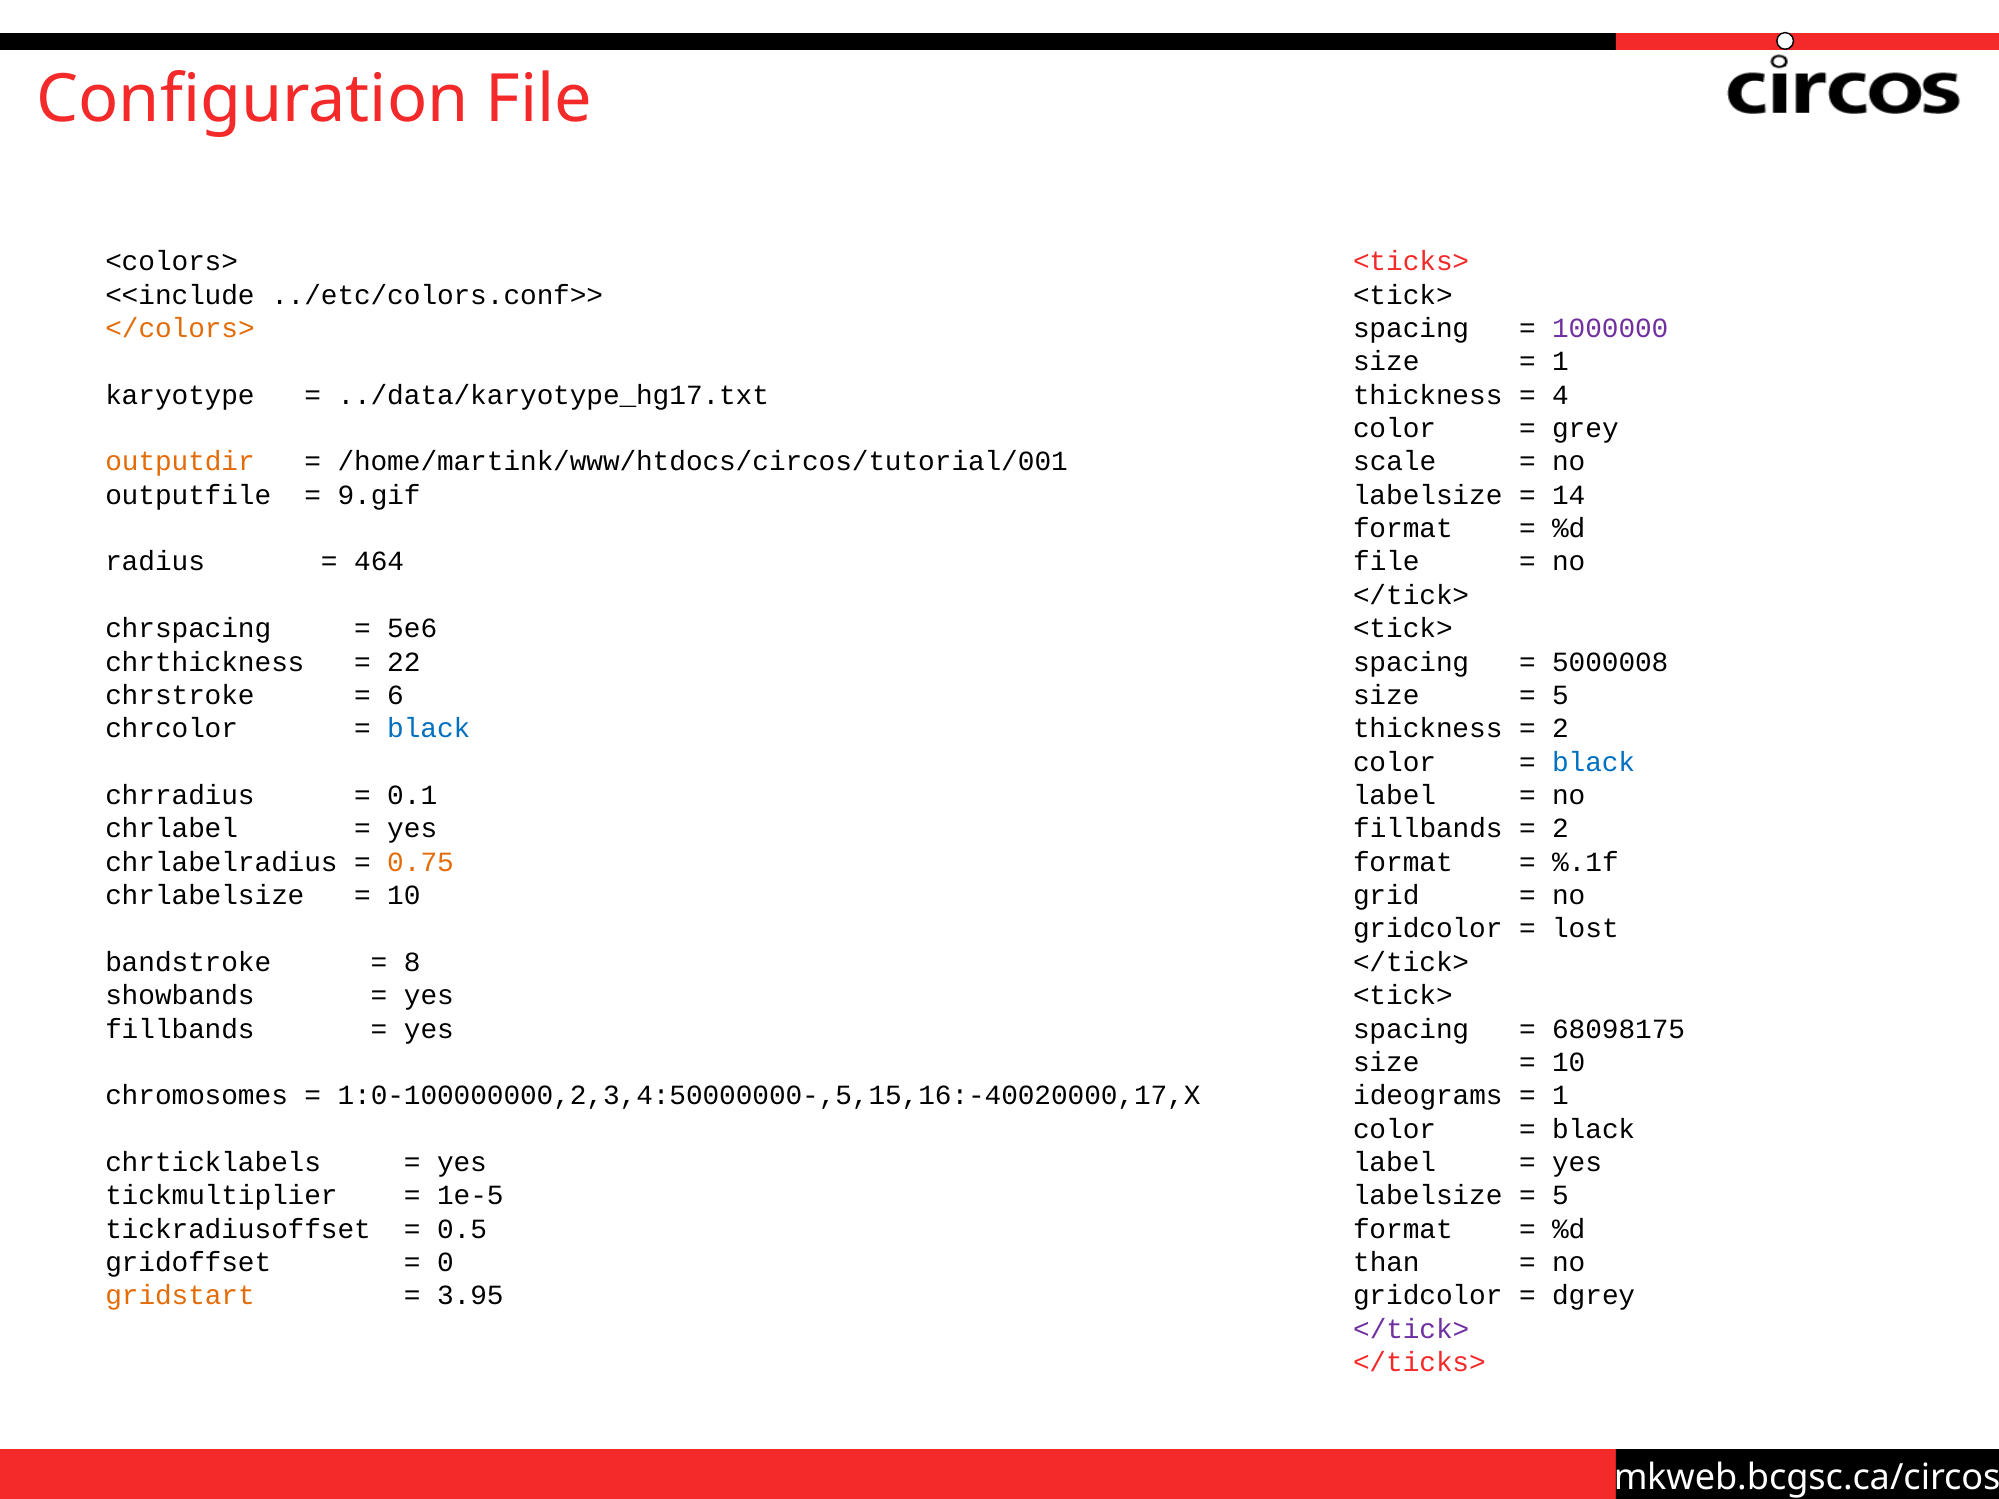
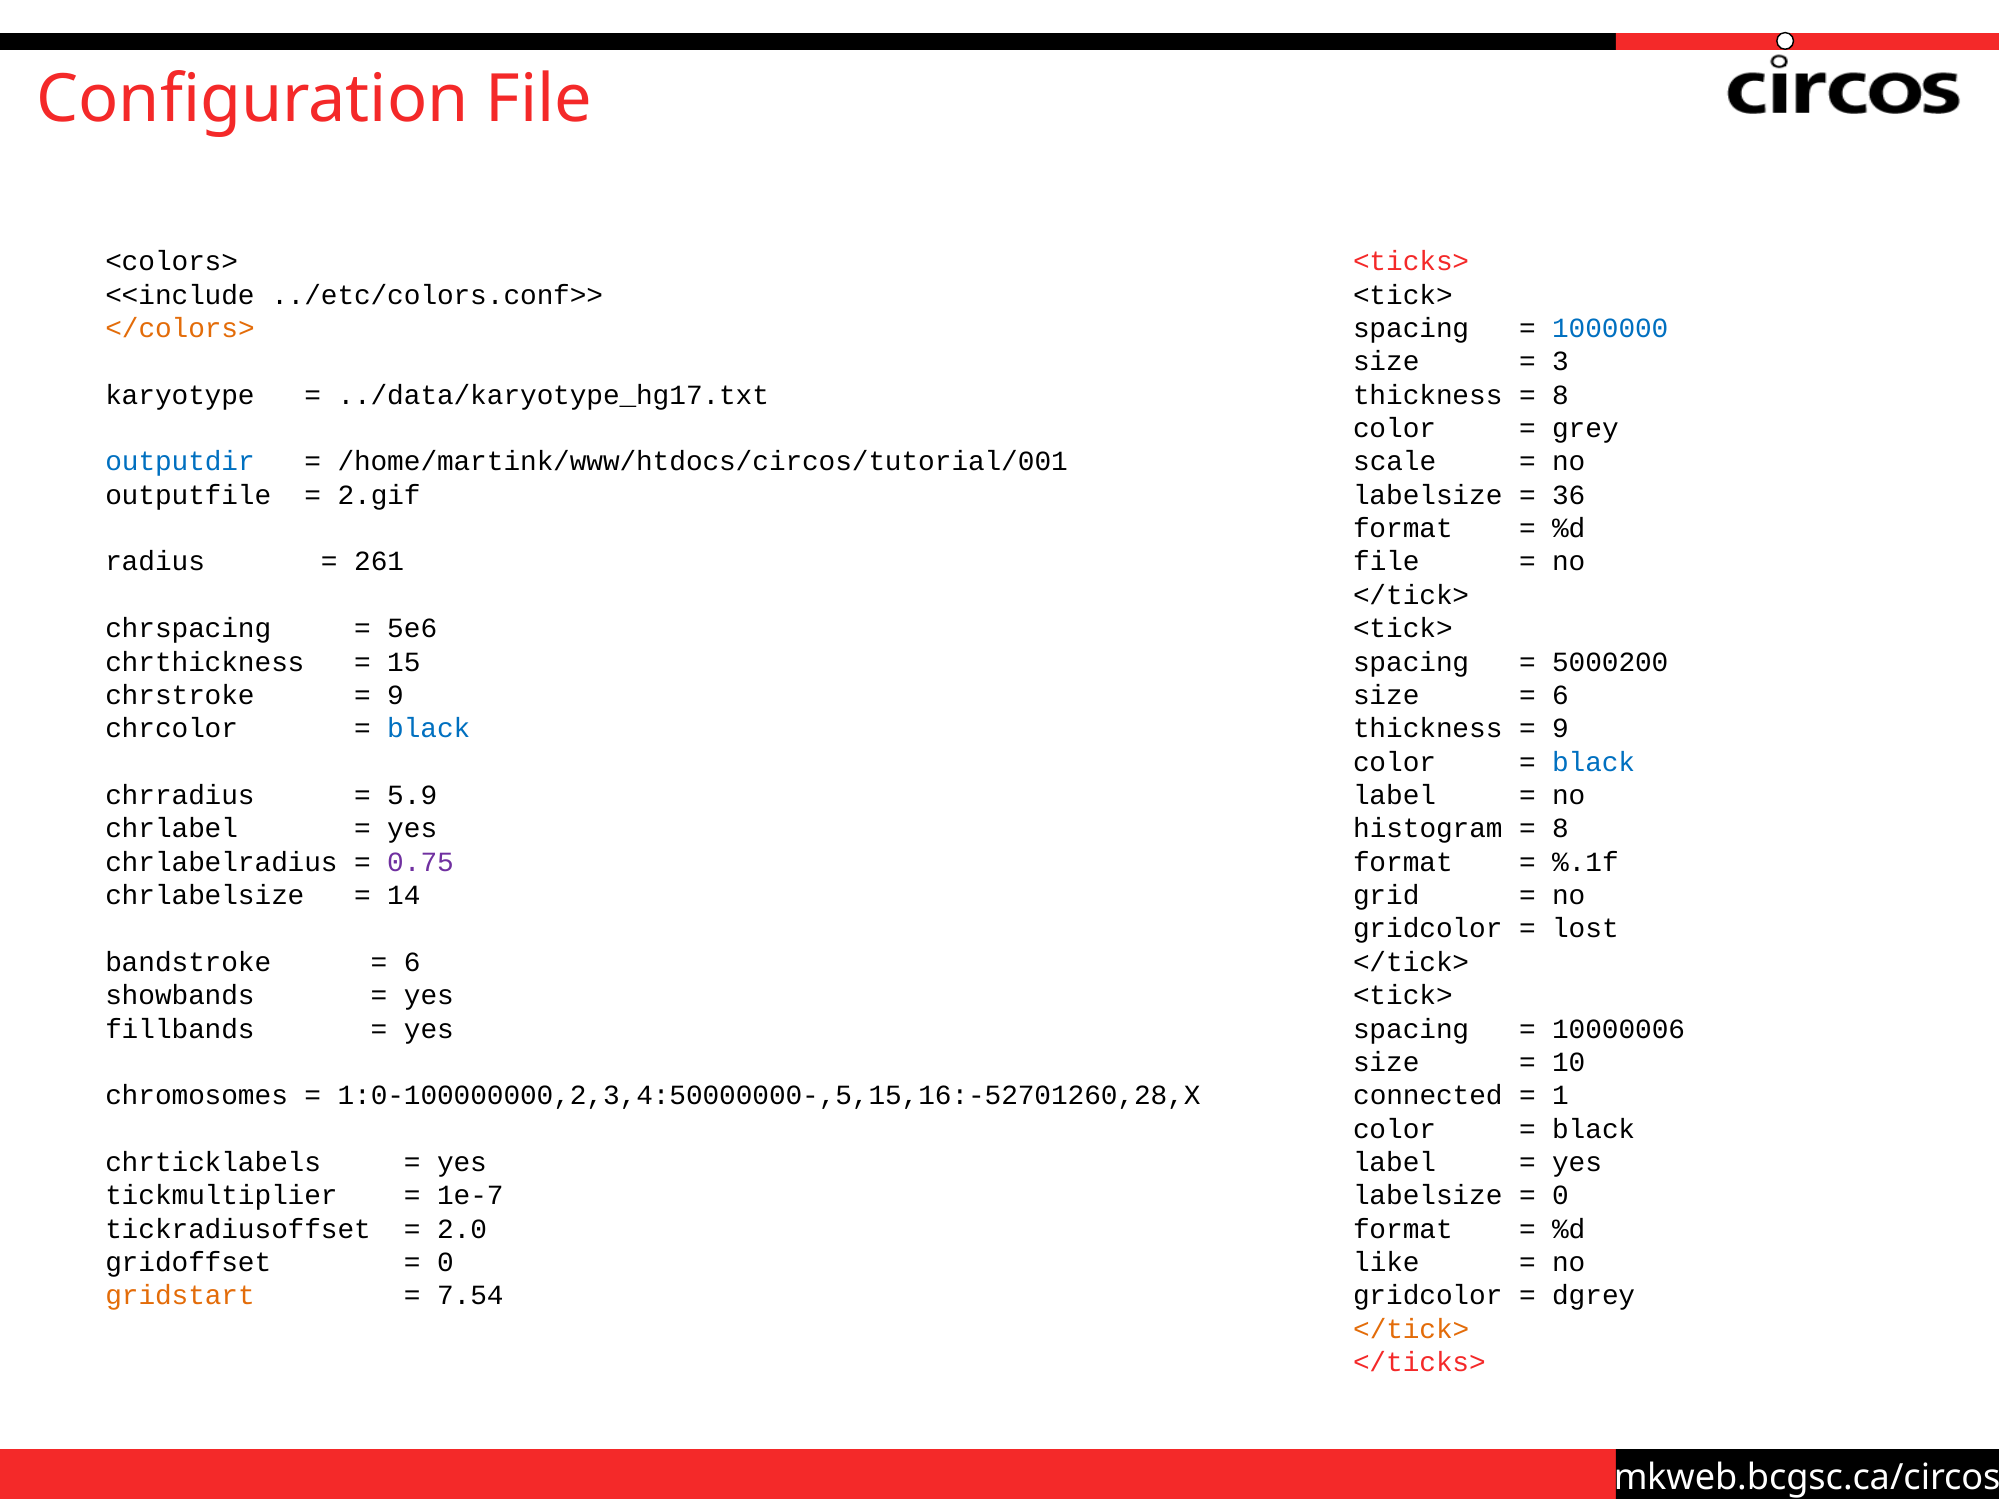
1000000 colour: purple -> blue
1 at (1560, 362): 1 -> 3
4 at (1560, 395): 4 -> 8
outputdir colour: orange -> blue
9.gif: 9.gif -> 2.gif
14: 14 -> 36
464: 464 -> 261
22: 22 -> 15
5000008: 5000008 -> 5000200
6 at (396, 695): 6 -> 9
5 at (1560, 695): 5 -> 6
2 at (1560, 729): 2 -> 9
0.1: 0.1 -> 5.9
fillbands at (1428, 829): fillbands -> histogram
2 at (1560, 829): 2 -> 8
0.75 colour: orange -> purple
10 at (404, 896): 10 -> 14
8 at (412, 962): 8 -> 6
68098175: 68098175 -> 10000006
1:0-100000000,2,3,4:50000000-,5,15,16:-40020000,17,X: 1:0-100000000,2,3,4:50000000-,5,15,16:-40020000,17,X -> 1:0-100000000,2,3,4:50000000-,5,15,16:-52701260,28,X
ideograms: ideograms -> connected
1e-5: 1e-5 -> 1e-7
5 at (1560, 1196): 5 -> 0
0.5: 0.5 -> 2.0
than: than -> like
3.95: 3.95 -> 7.54
</tick> at (1411, 1329) colour: purple -> orange
